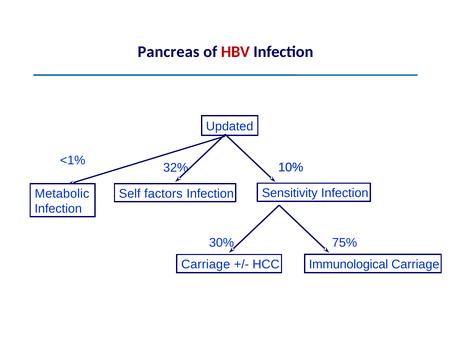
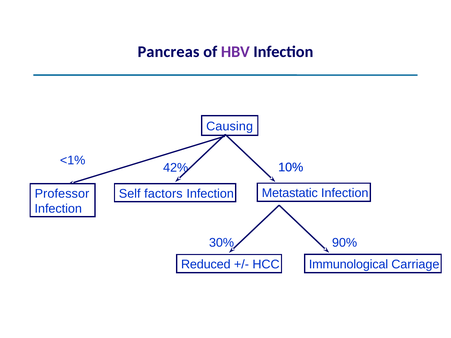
HBV colour: red -> purple
Updated: Updated -> Causing
32%: 32% -> 42%
Sensitivity: Sensitivity -> Metastatic
Metabolic: Metabolic -> Professor
75%: 75% -> 90%
Carriage at (206, 265): Carriage -> Reduced
